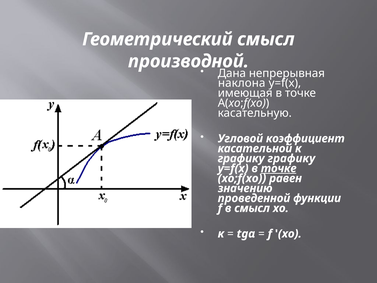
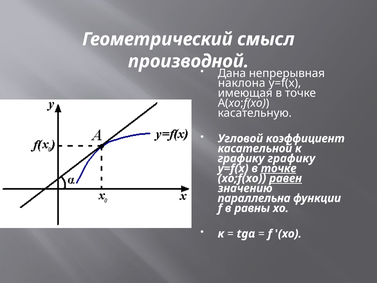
равен underline: none -> present
проведенной: проведенной -> параллельна
в смысл: смысл -> равны
